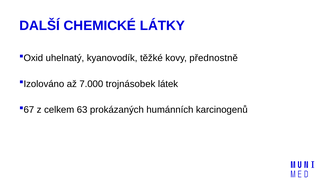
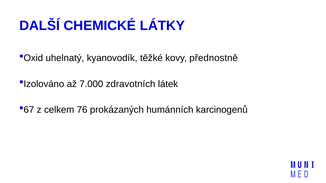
trojnásobek: trojnásobek -> zdravotních
63: 63 -> 76
